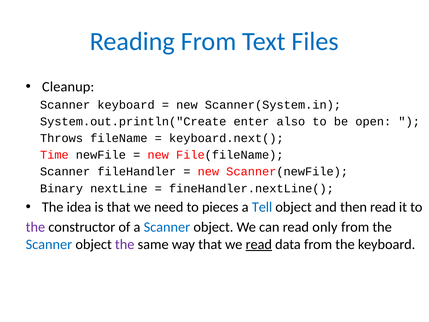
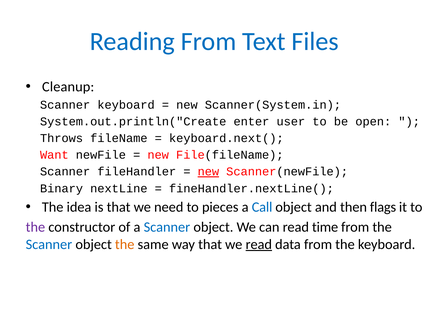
also: also -> user
Time: Time -> Want
new at (208, 172) underline: none -> present
Tell: Tell -> Call
then read: read -> flags
only: only -> time
the at (125, 244) colour: purple -> orange
